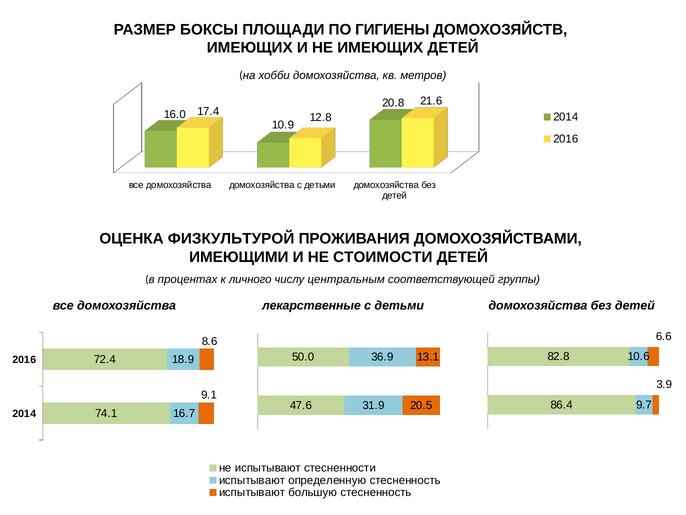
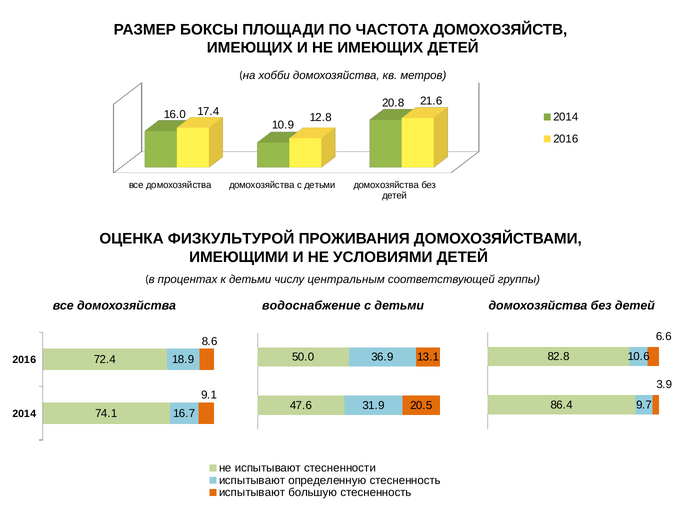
ГИГИЕНЫ: ГИГИЕНЫ -> ЧАСТОТА
СТОИМОСТИ: СТОИМОСТИ -> УСЛОВИЯМИ
к личного: личного -> детьми
лекарственные: лекарственные -> водоснабжение
